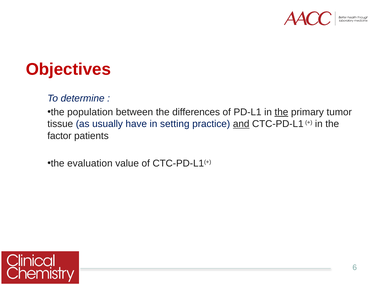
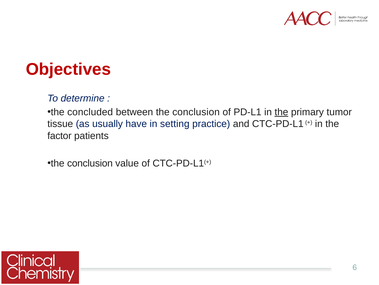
population: population -> concluded
between the differences: differences -> conclusion
and underline: present -> none
evaluation at (90, 163): evaluation -> conclusion
